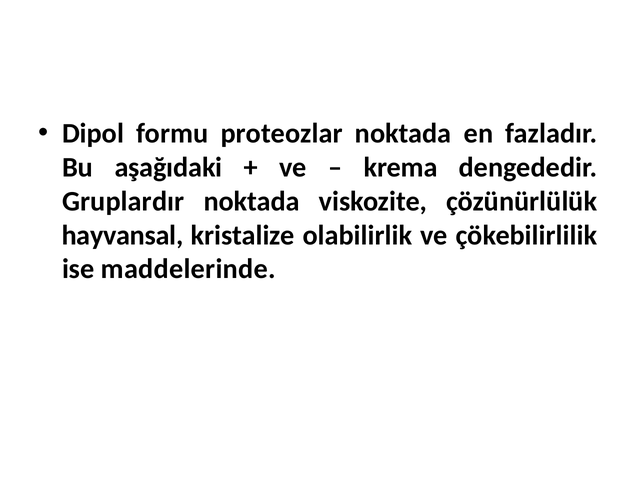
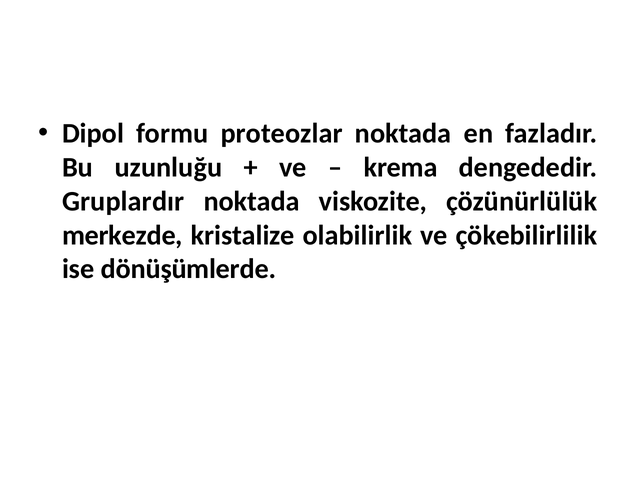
aşağıdaki: aşağıdaki -> uzunluğu
hayvansal: hayvansal -> merkezde
maddelerinde: maddelerinde -> dönüşümlerde
